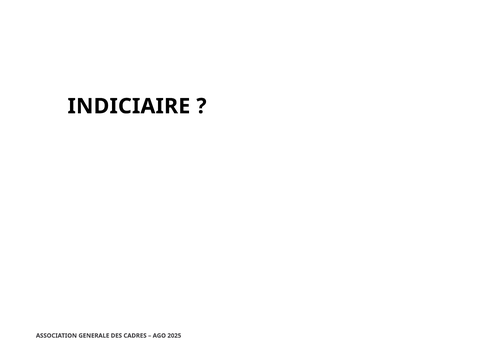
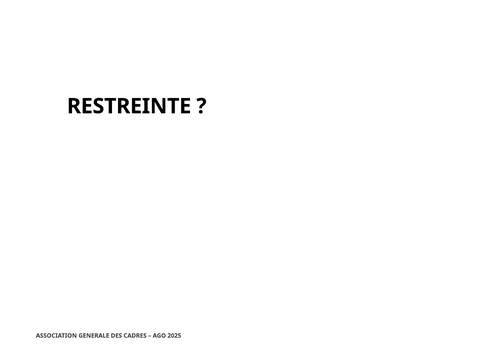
INDICIAIRE: INDICIAIRE -> RESTREINTE
